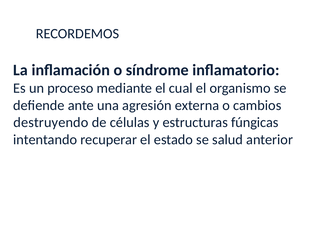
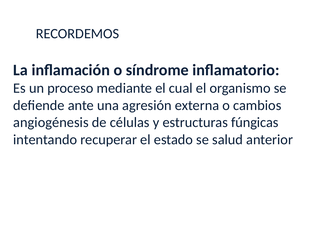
destruyendo: destruyendo -> angiogénesis
